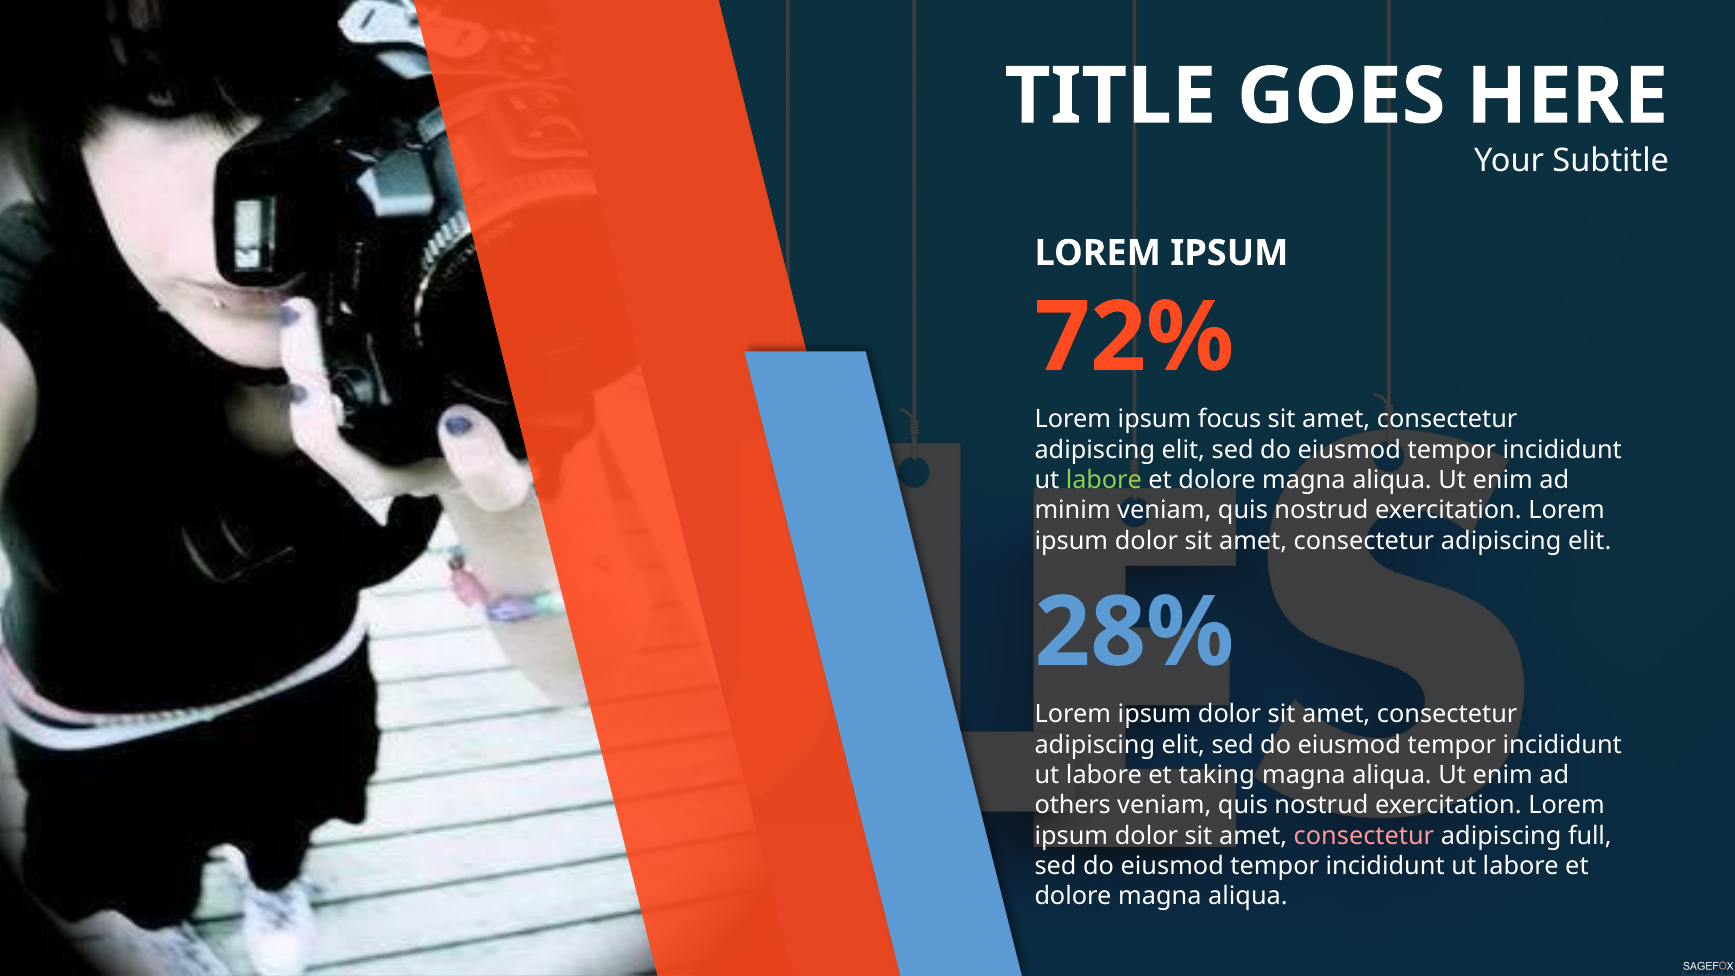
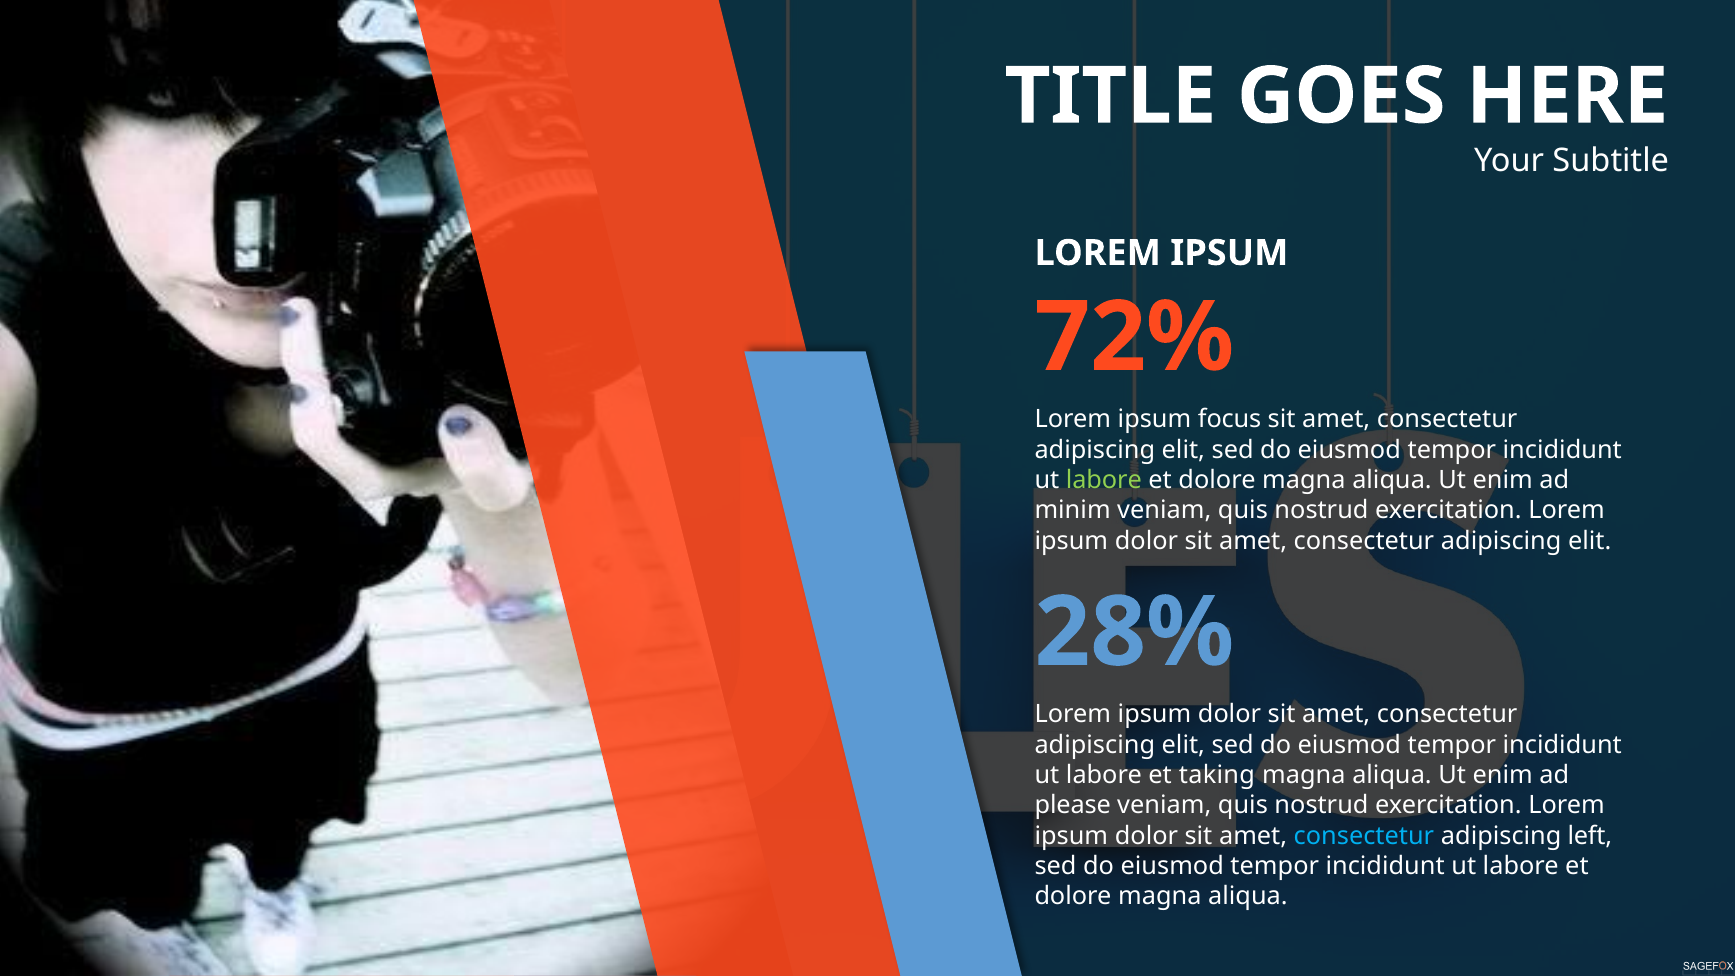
others: others -> please
consectetur at (1364, 836) colour: pink -> light blue
full: full -> left
